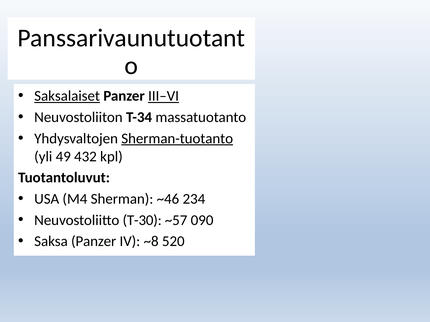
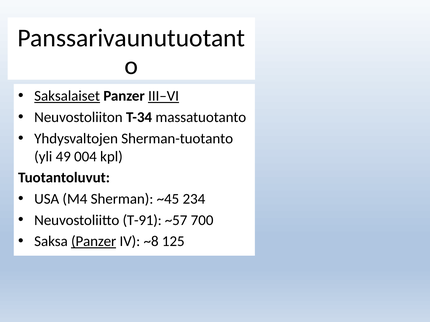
Sherman-tuotanto underline: present -> none
432: 432 -> 004
~46: ~46 -> ~45
T-30: T-30 -> T-91
090: 090 -> 700
Panzer at (94, 242) underline: none -> present
520: 520 -> 125
